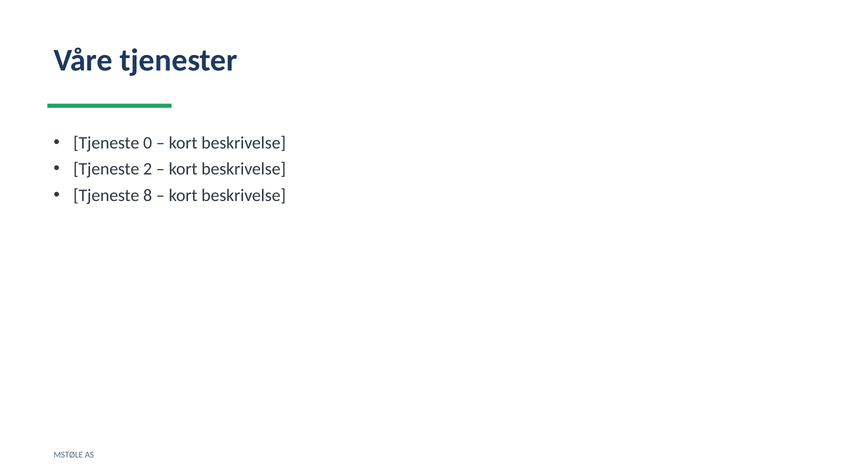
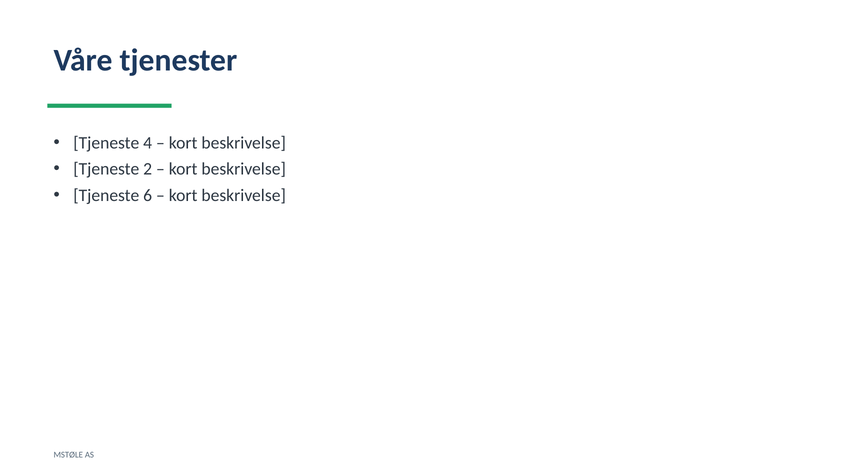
0: 0 -> 4
8: 8 -> 6
